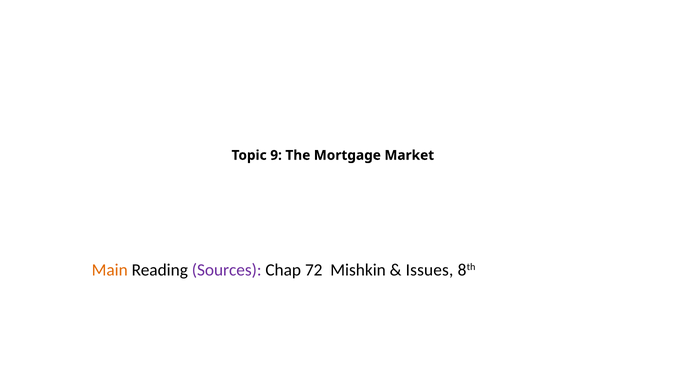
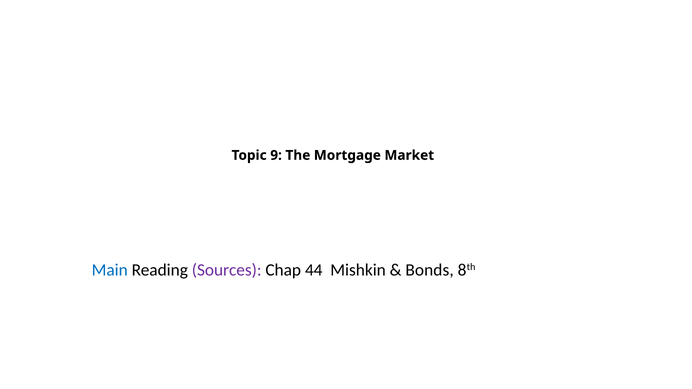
Main colour: orange -> blue
72: 72 -> 44
Issues: Issues -> Bonds
